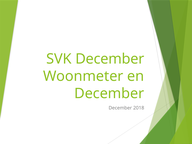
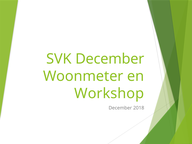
December at (109, 93): December -> Workshop
